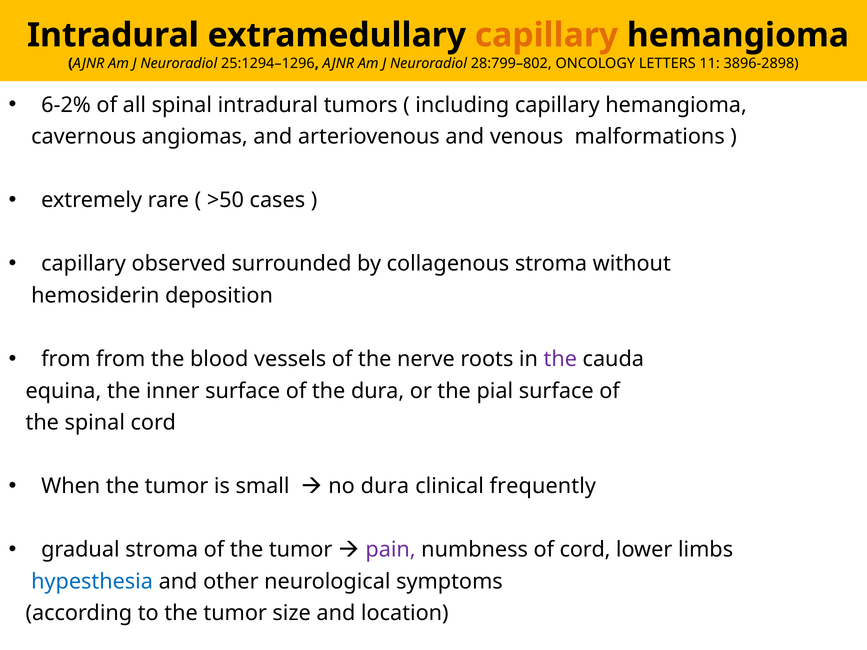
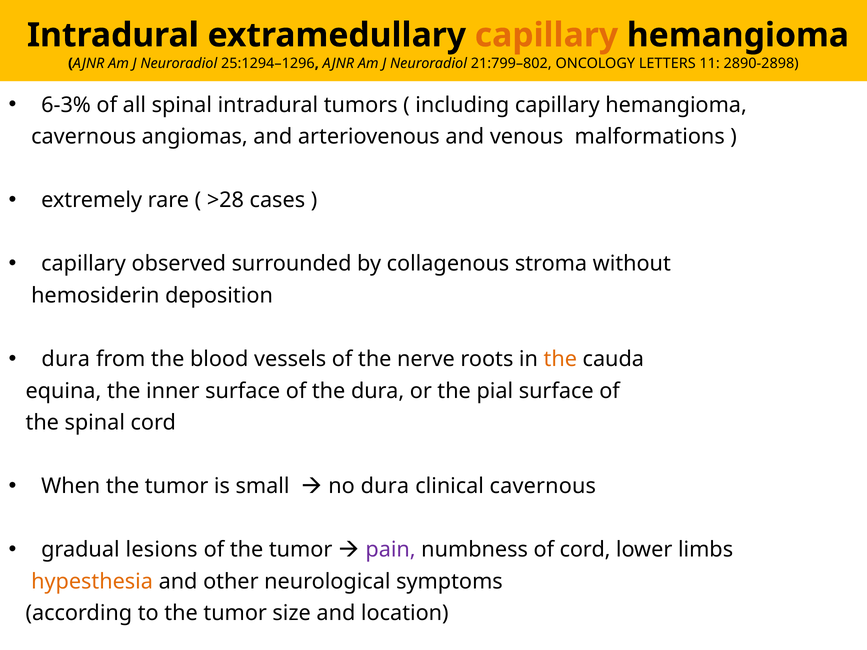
28:799–802: 28:799–802 -> 21:799–802
3896-2898: 3896-2898 -> 2890-2898
6‑2%: 6‑2% -> 6‑3%
>50: >50 -> >28
from at (66, 359): from -> dura
the at (560, 359) colour: purple -> orange
clinical frequently: frequently -> cavernous
gradual stroma: stroma -> lesions
hypesthesia colour: blue -> orange
